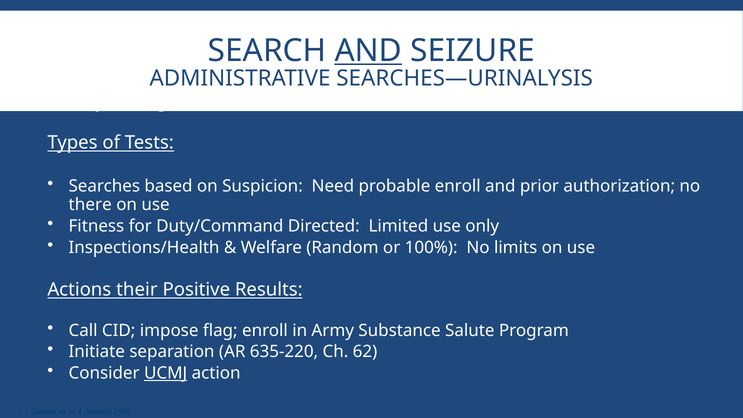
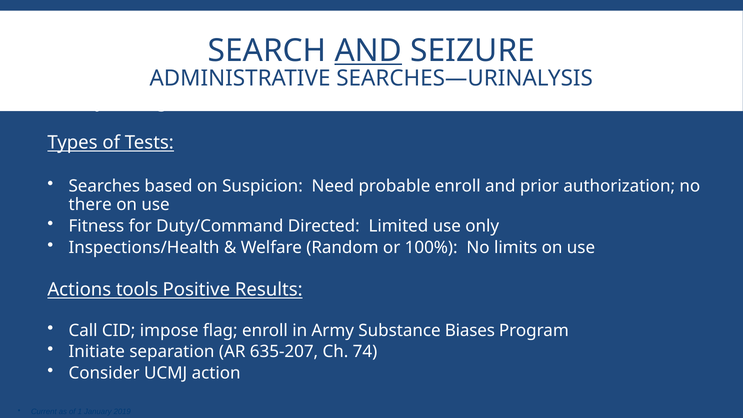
their: their -> tools
Salute: Salute -> Biases
635-220: 635-220 -> 635-207
62: 62 -> 74
UCMJ underline: present -> none
